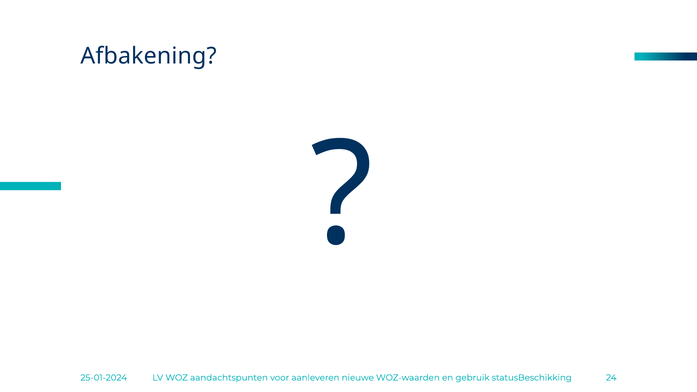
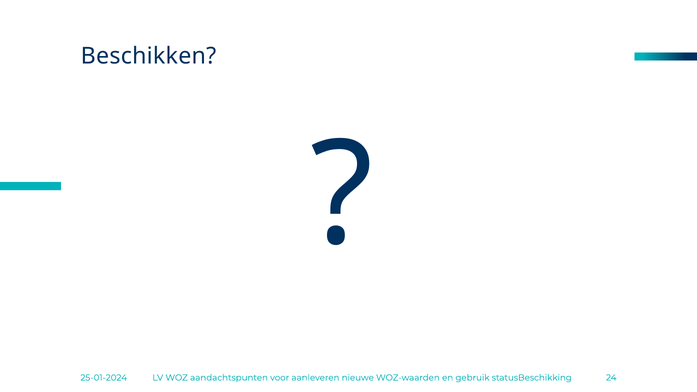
Afbakening: Afbakening -> Beschikken
